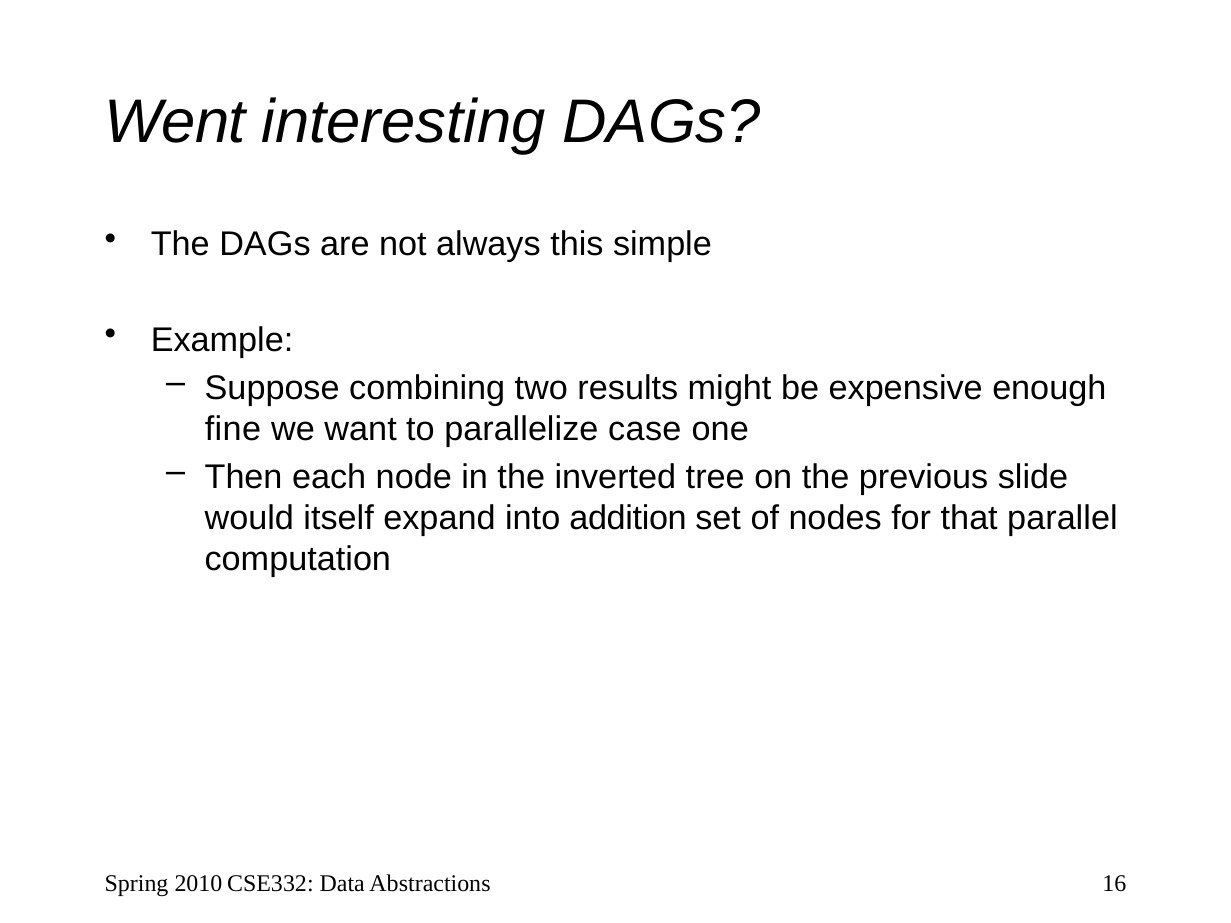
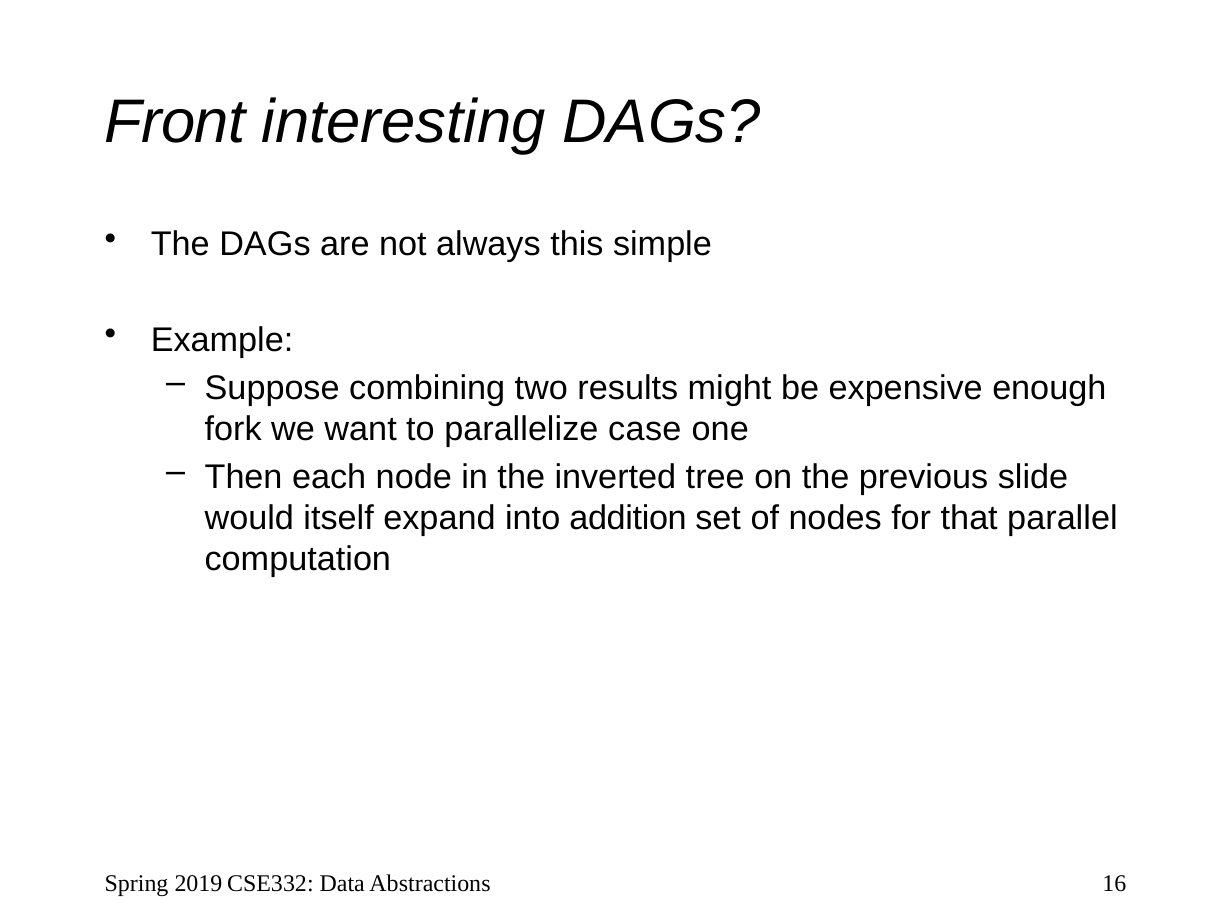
Went: Went -> Front
fine: fine -> fork
2010: 2010 -> 2019
